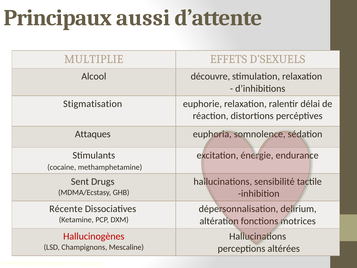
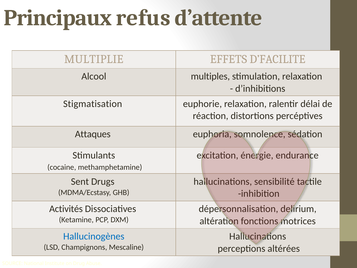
aussi: aussi -> refus
D’SEXUELS: D’SEXUELS -> D’FACILITE
découvre: découvre -> multiples
Récente: Récente -> Activités
Hallucinogènes colour: red -> blue
